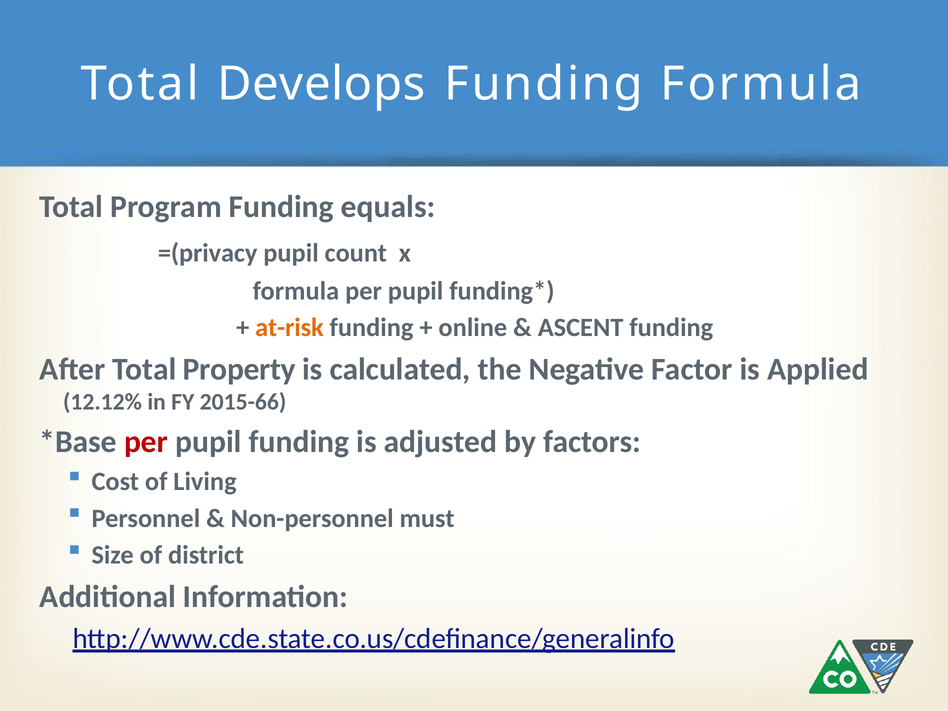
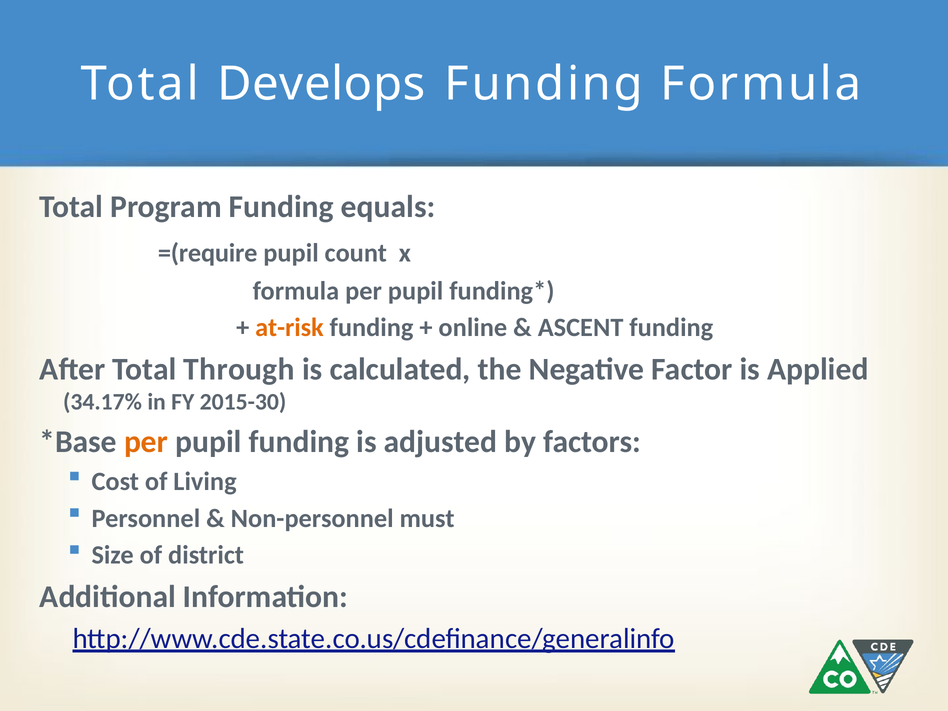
=(privacy: =(privacy -> =(require
Property: Property -> Through
12.12%: 12.12% -> 34.17%
2015-66: 2015-66 -> 2015-30
per at (146, 442) colour: red -> orange
